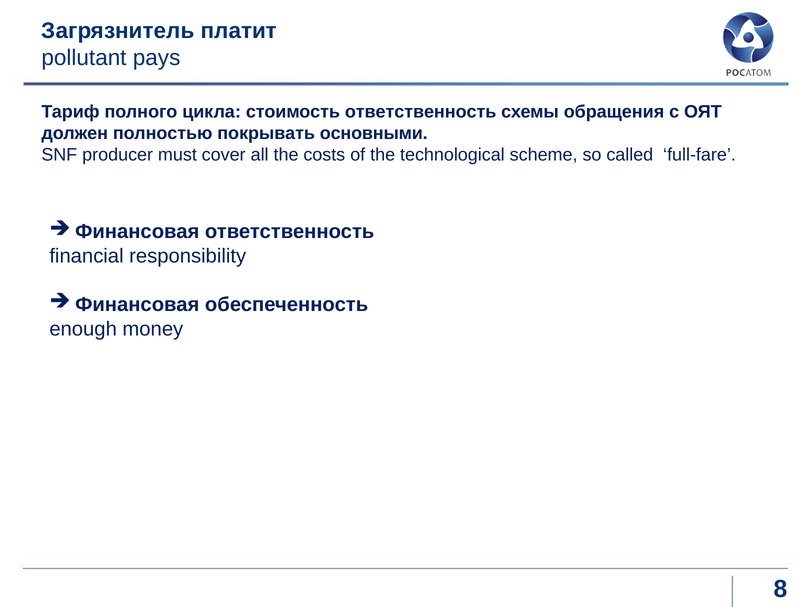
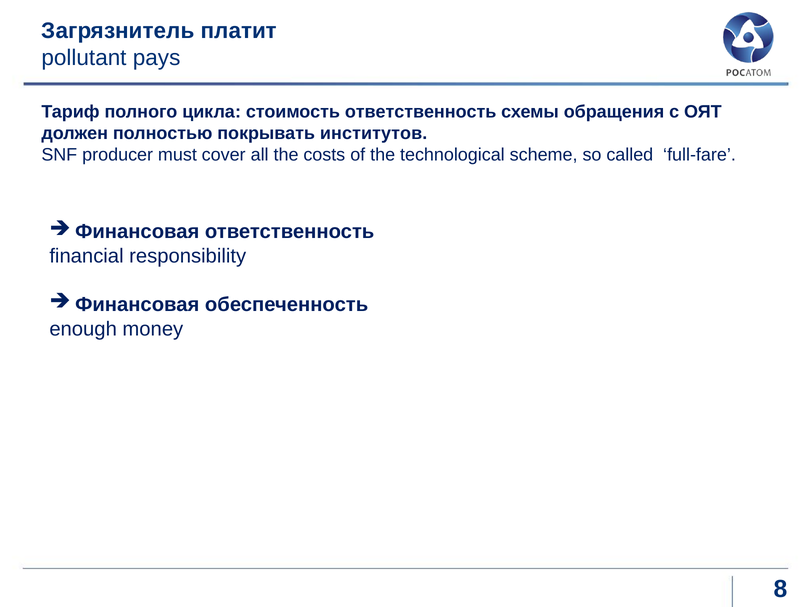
основными: основными -> институтов
